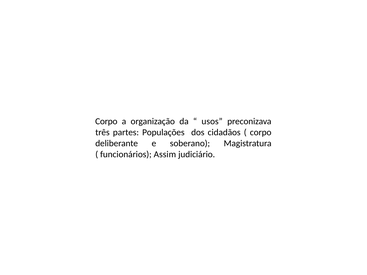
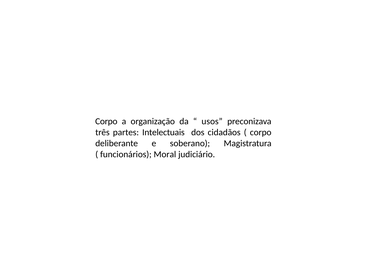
Populações: Populações -> Intelectuais
Assim: Assim -> Moral
